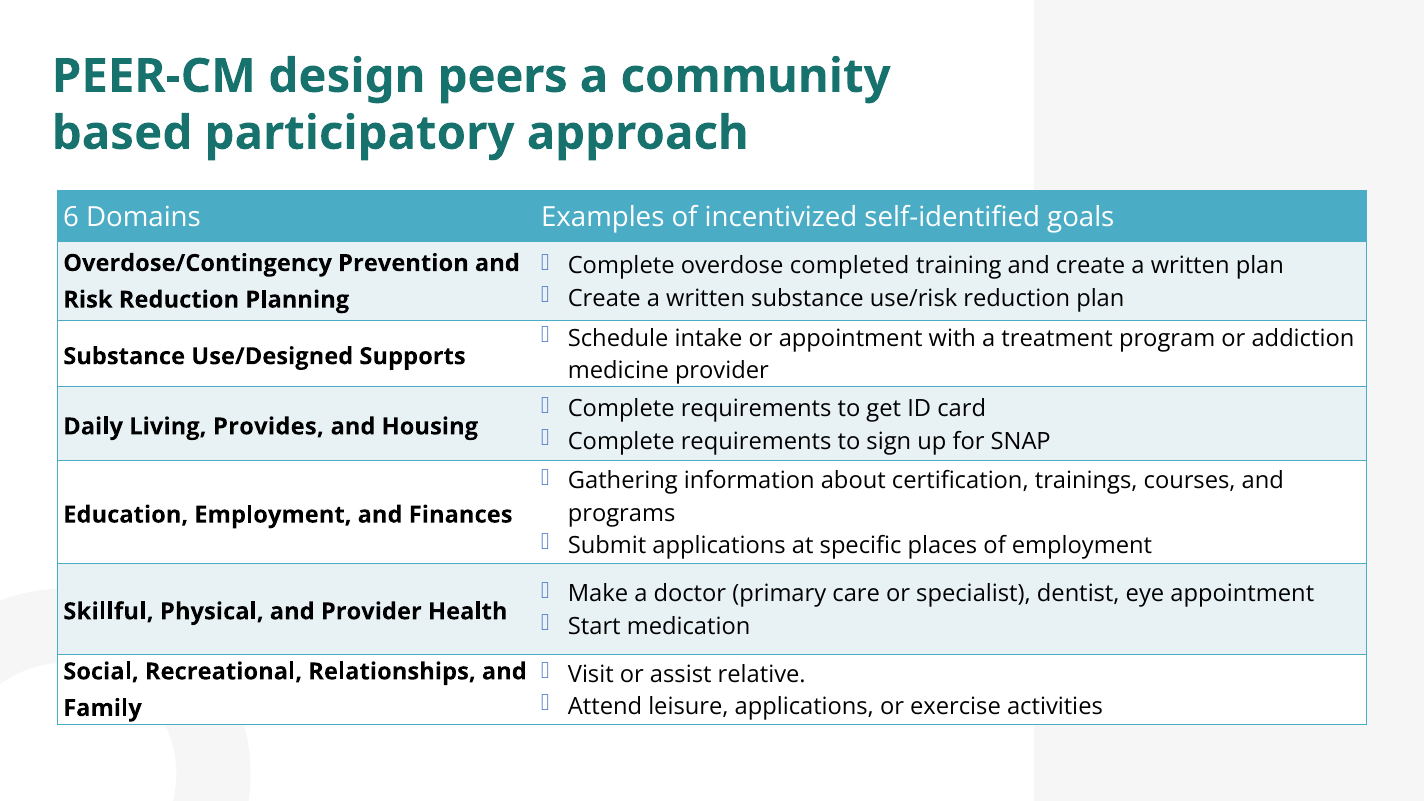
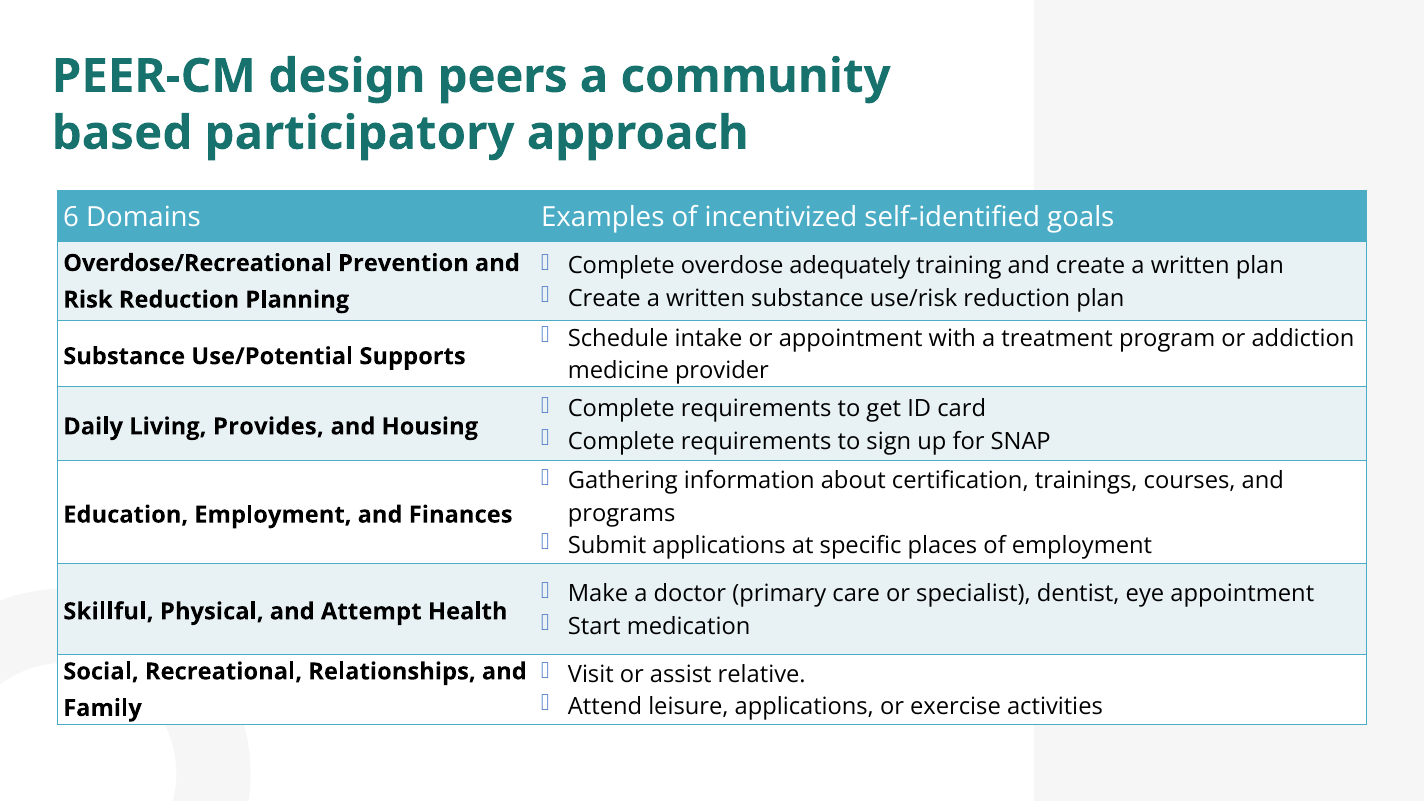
Overdose/Contingency: Overdose/Contingency -> Overdose/Recreational
completed: completed -> adequately
Use/Designed: Use/Designed -> Use/Potential
and Provider: Provider -> Attempt
